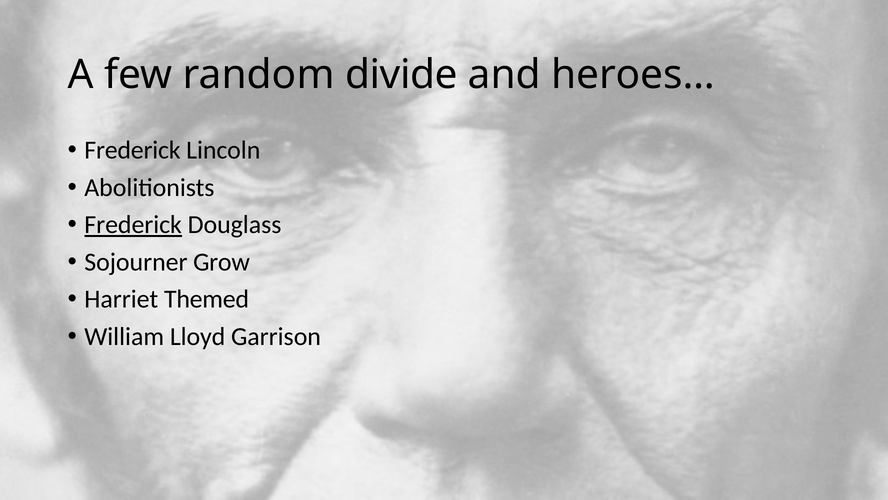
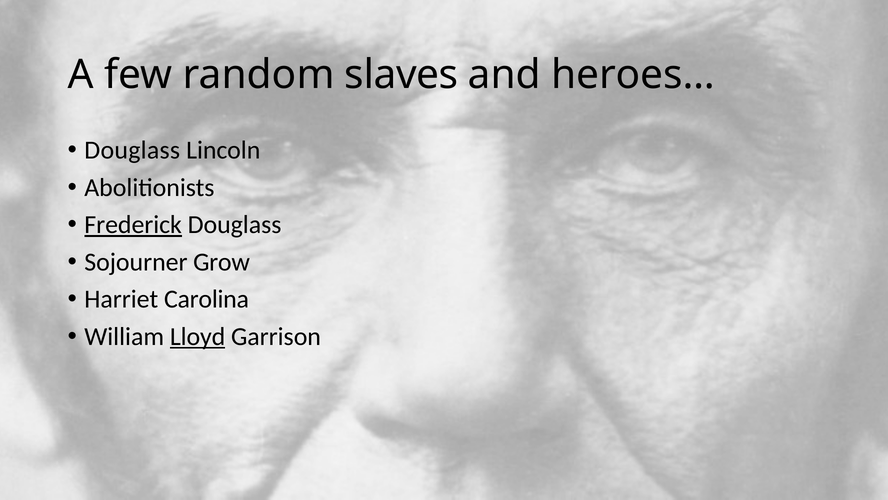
divide: divide -> slaves
Frederick at (132, 150): Frederick -> Douglass
Themed: Themed -> Carolina
Lloyd underline: none -> present
